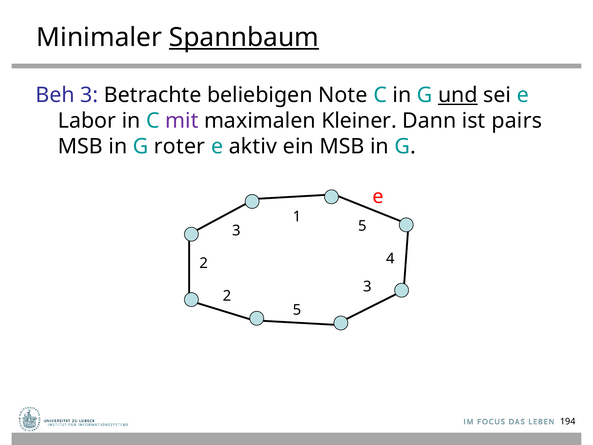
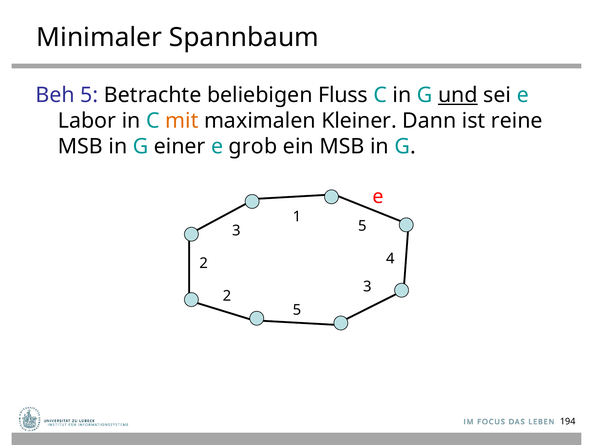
Spannbaum underline: present -> none
Beh 3: 3 -> 5
Note: Note -> Fluss
mit colour: purple -> orange
pairs: pairs -> reine
roter: roter -> einer
aktiv: aktiv -> grob
